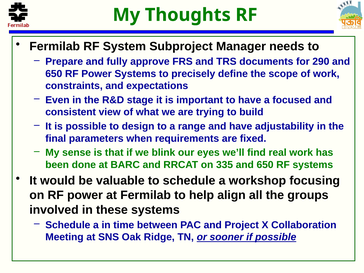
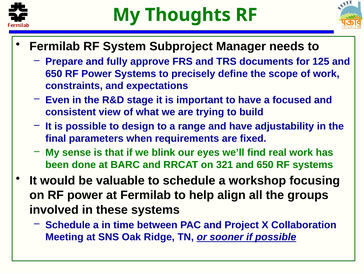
290: 290 -> 125
335: 335 -> 321
